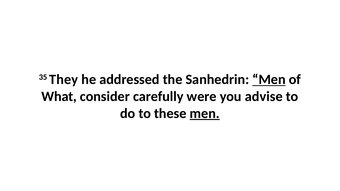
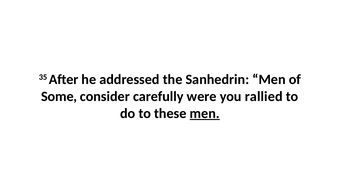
They: They -> After
Men at (269, 80) underline: present -> none
What: What -> Some
advise: advise -> rallied
